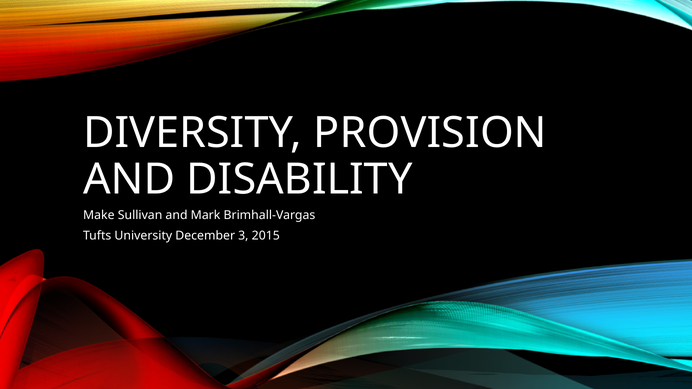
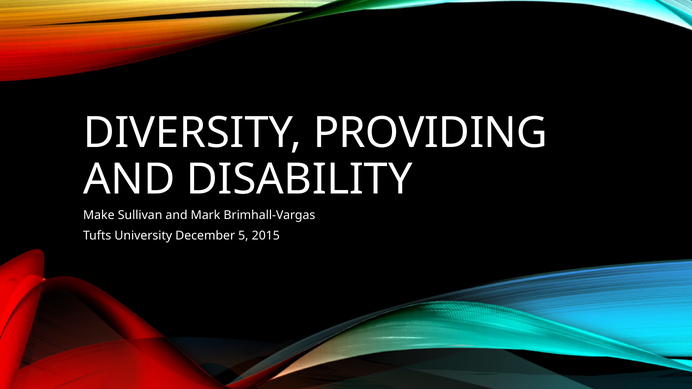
PROVISION: PROVISION -> PROVIDING
3: 3 -> 5
